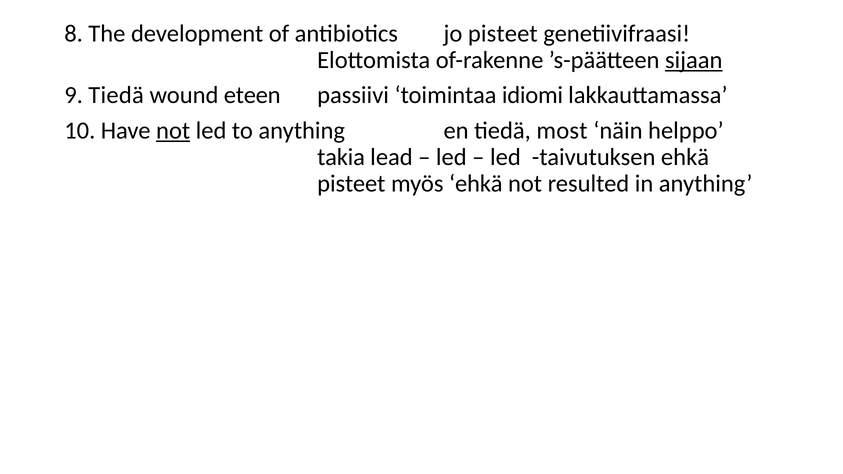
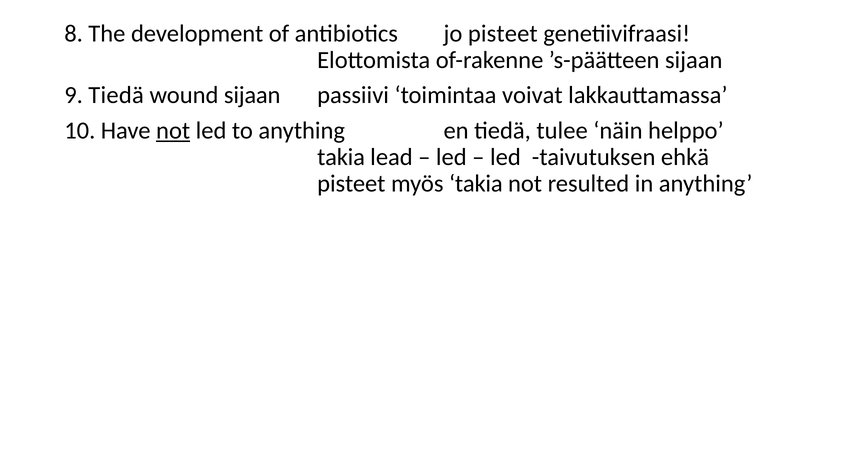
sijaan at (694, 60) underline: present -> none
wound eteen: eteen -> sijaan
idiomi: idiomi -> voivat
most: most -> tulee
myös ehkä: ehkä -> takia
